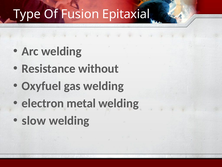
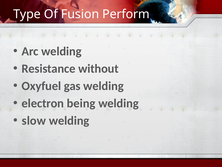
Epitaxial: Epitaxial -> Perform
metal: metal -> being
